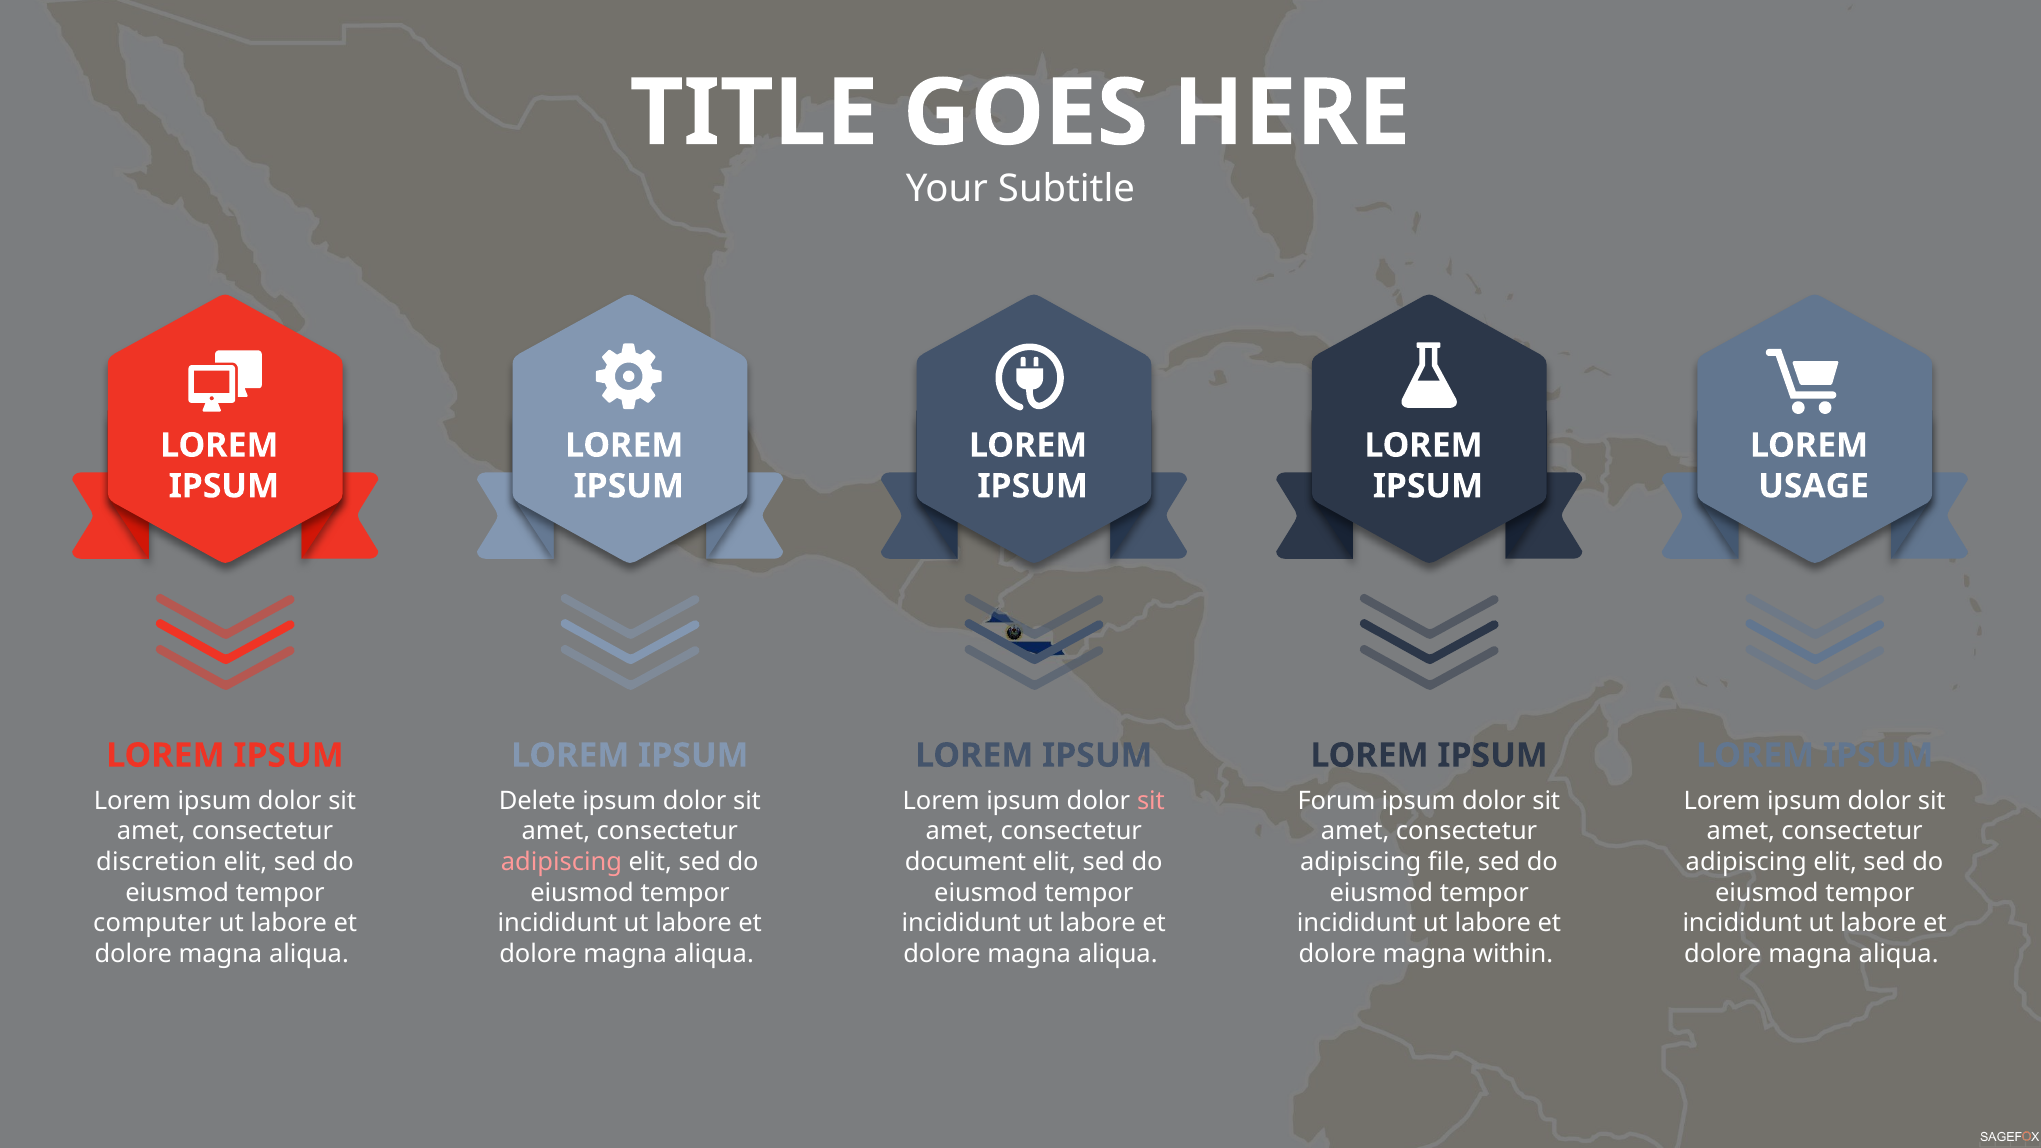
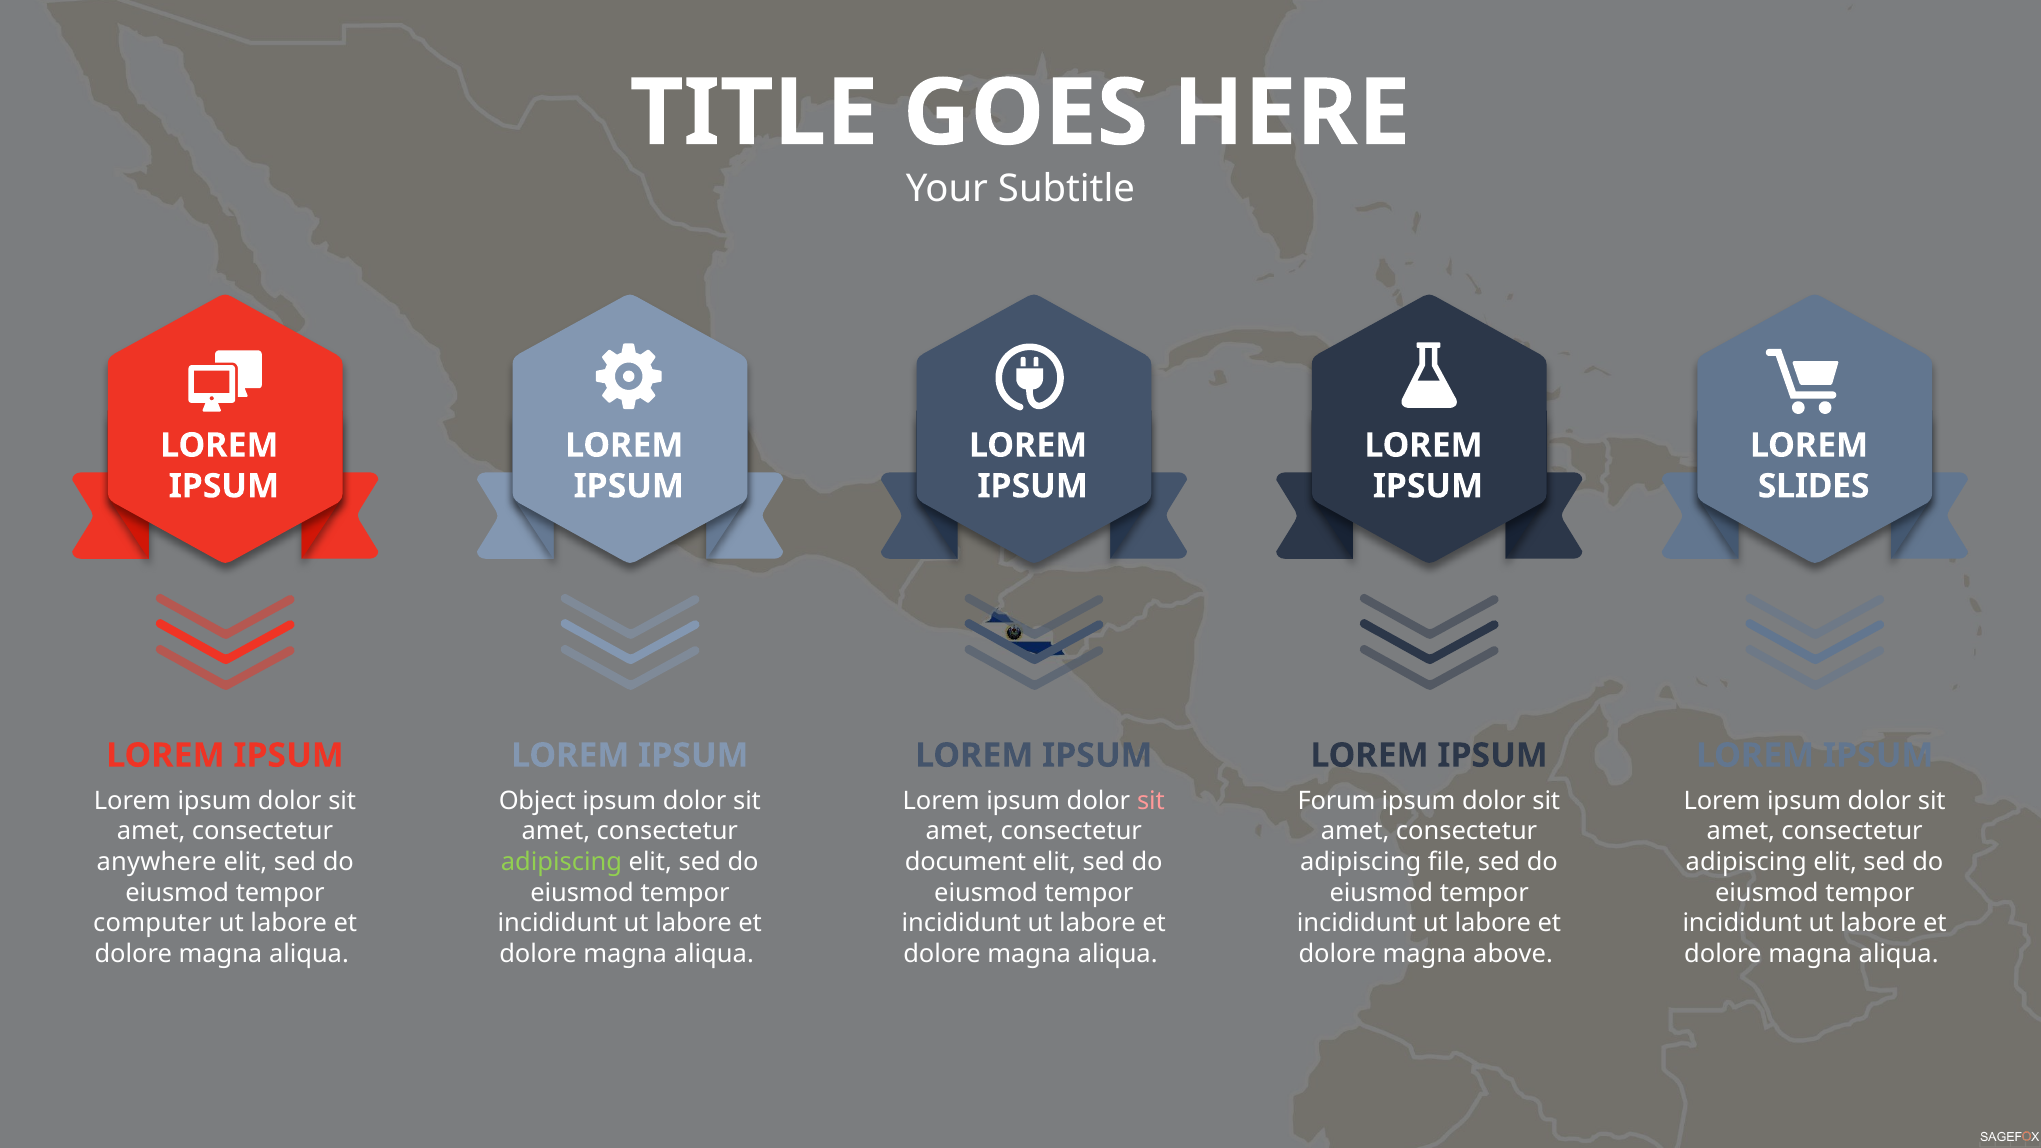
USAGE: USAGE -> SLIDES
Delete: Delete -> Object
discretion: discretion -> anywhere
adipiscing at (562, 862) colour: pink -> light green
within: within -> above
